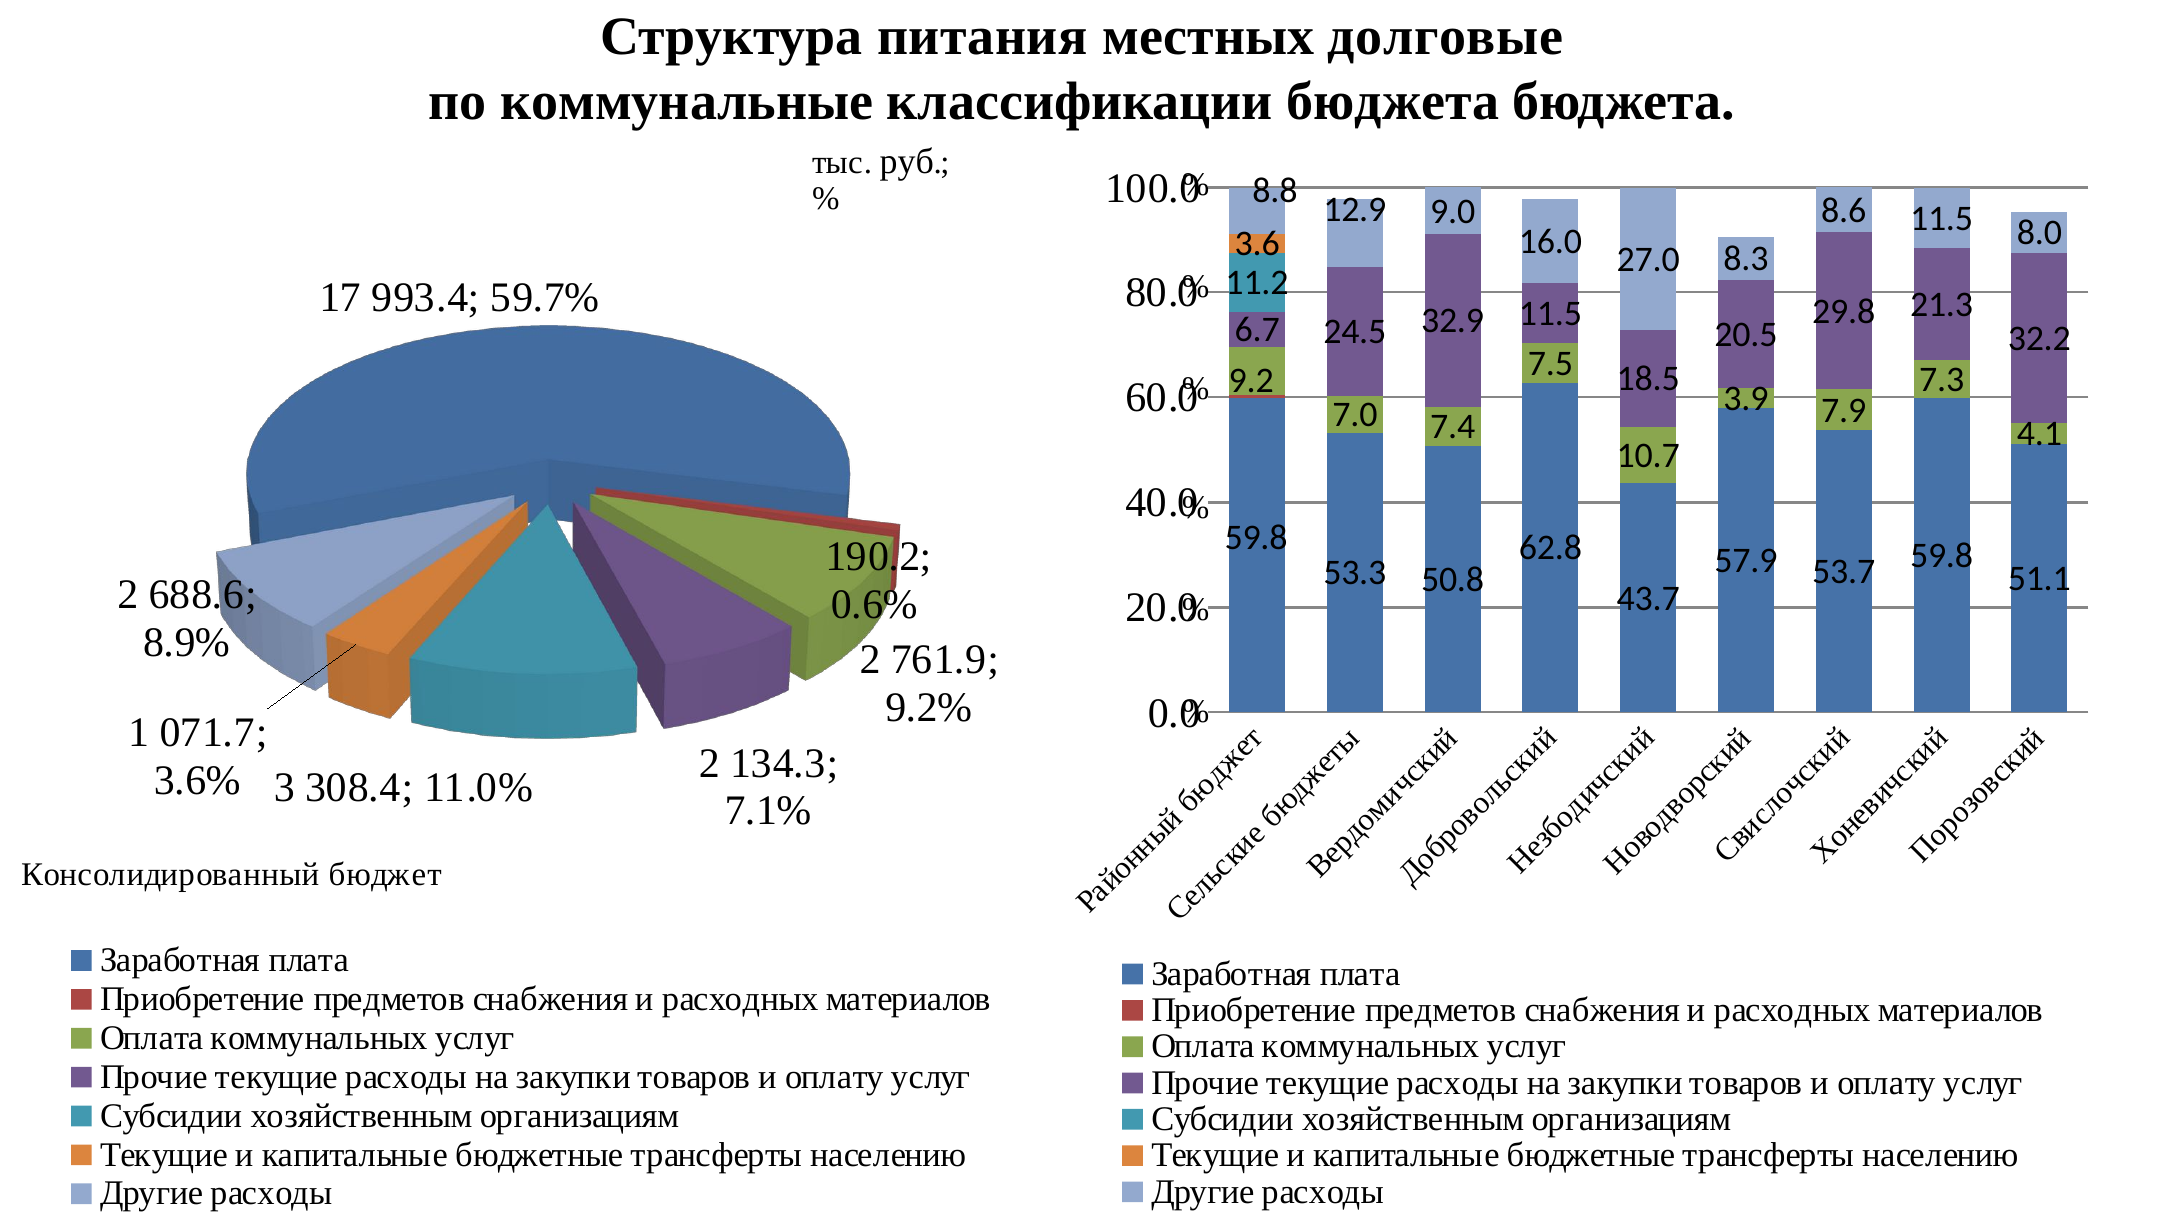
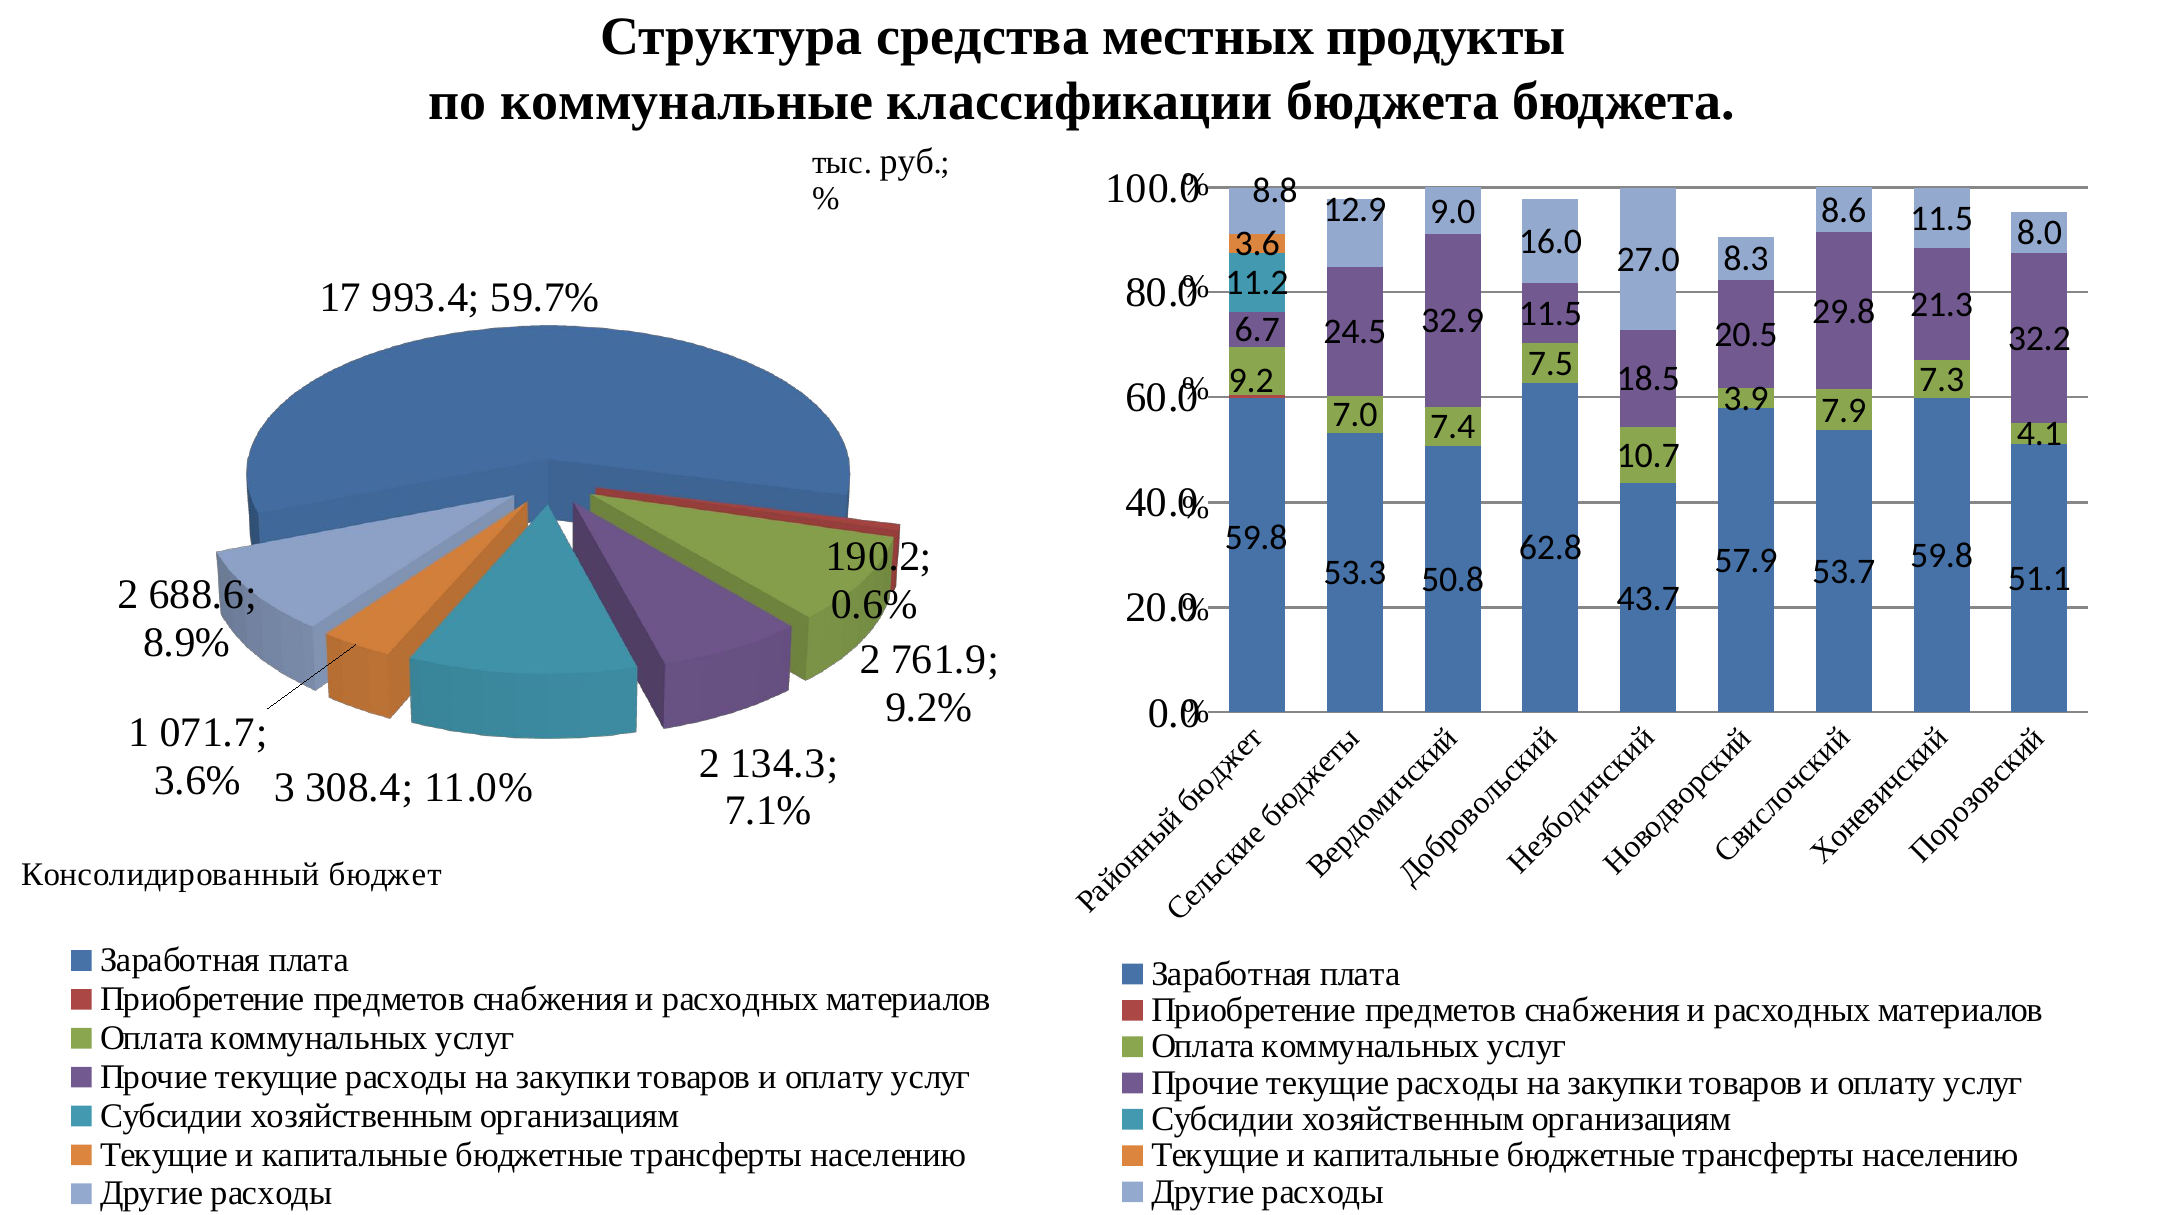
питания: питания -> средства
долговые: долговые -> продукты
